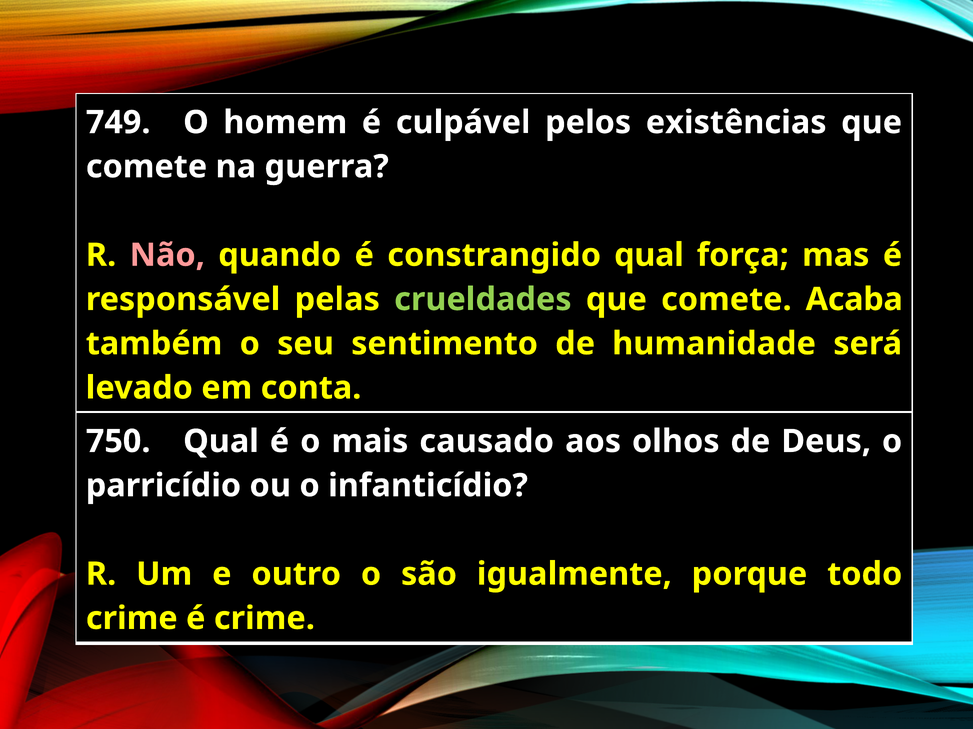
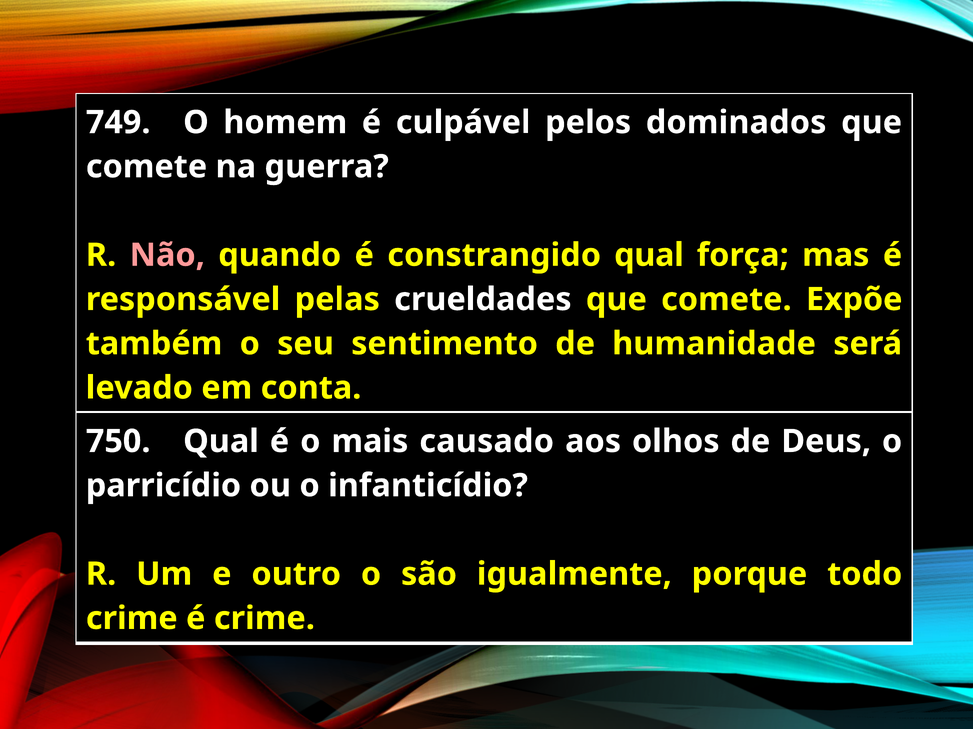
existências: existências -> dominados
crueldades colour: light green -> white
Acaba: Acaba -> Expõe
